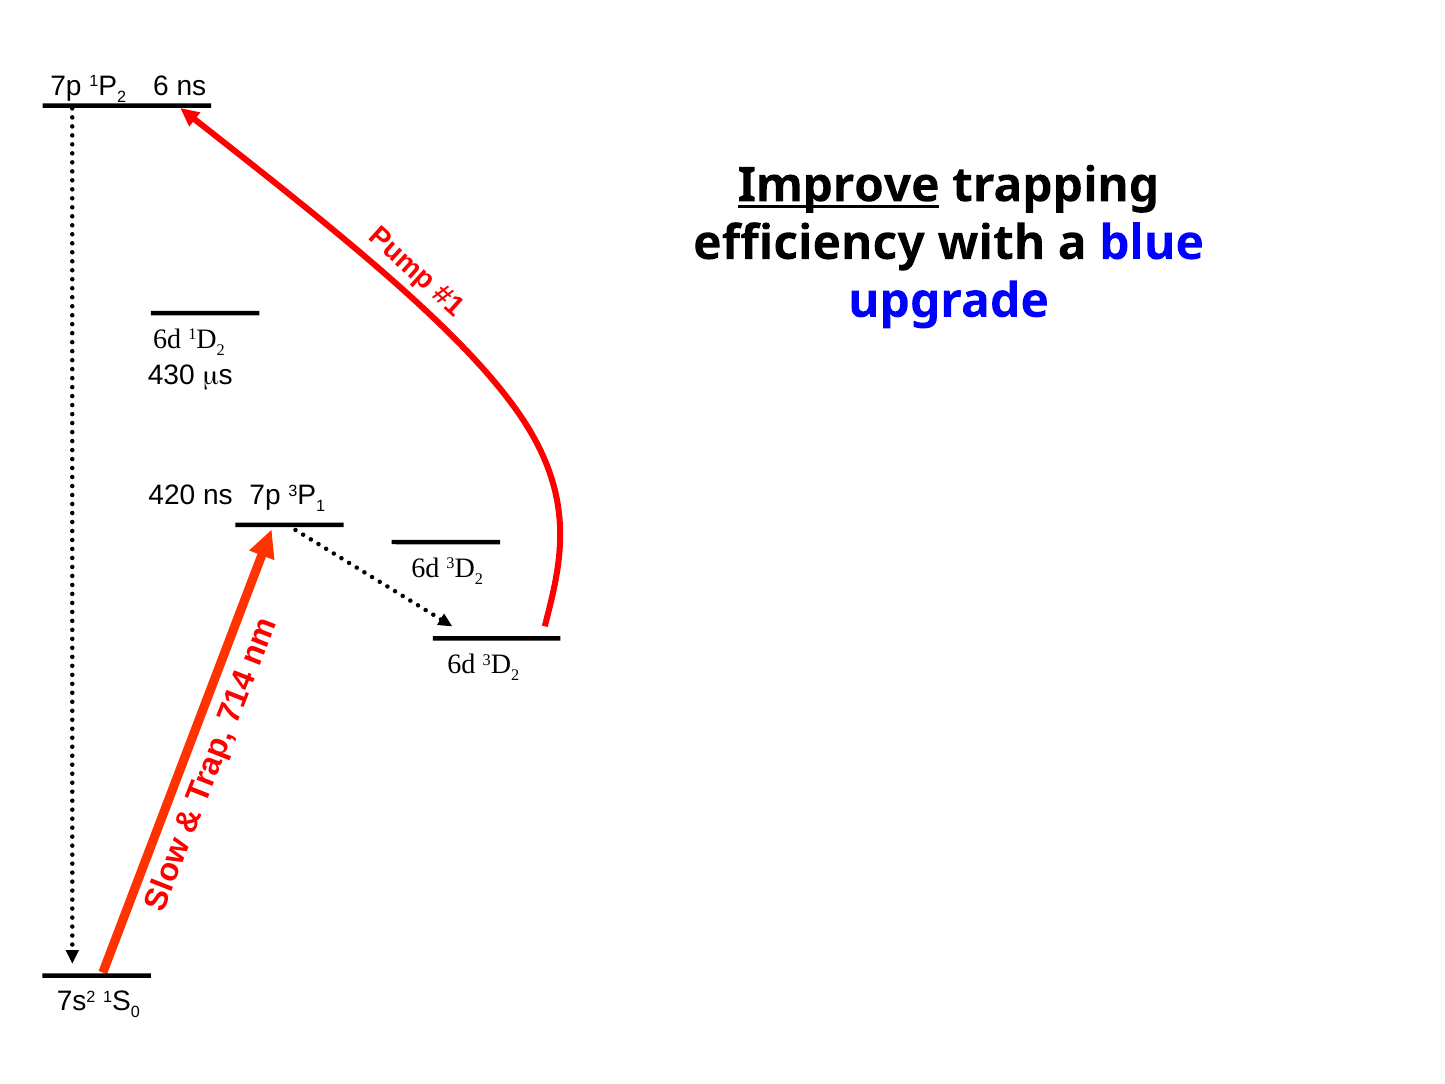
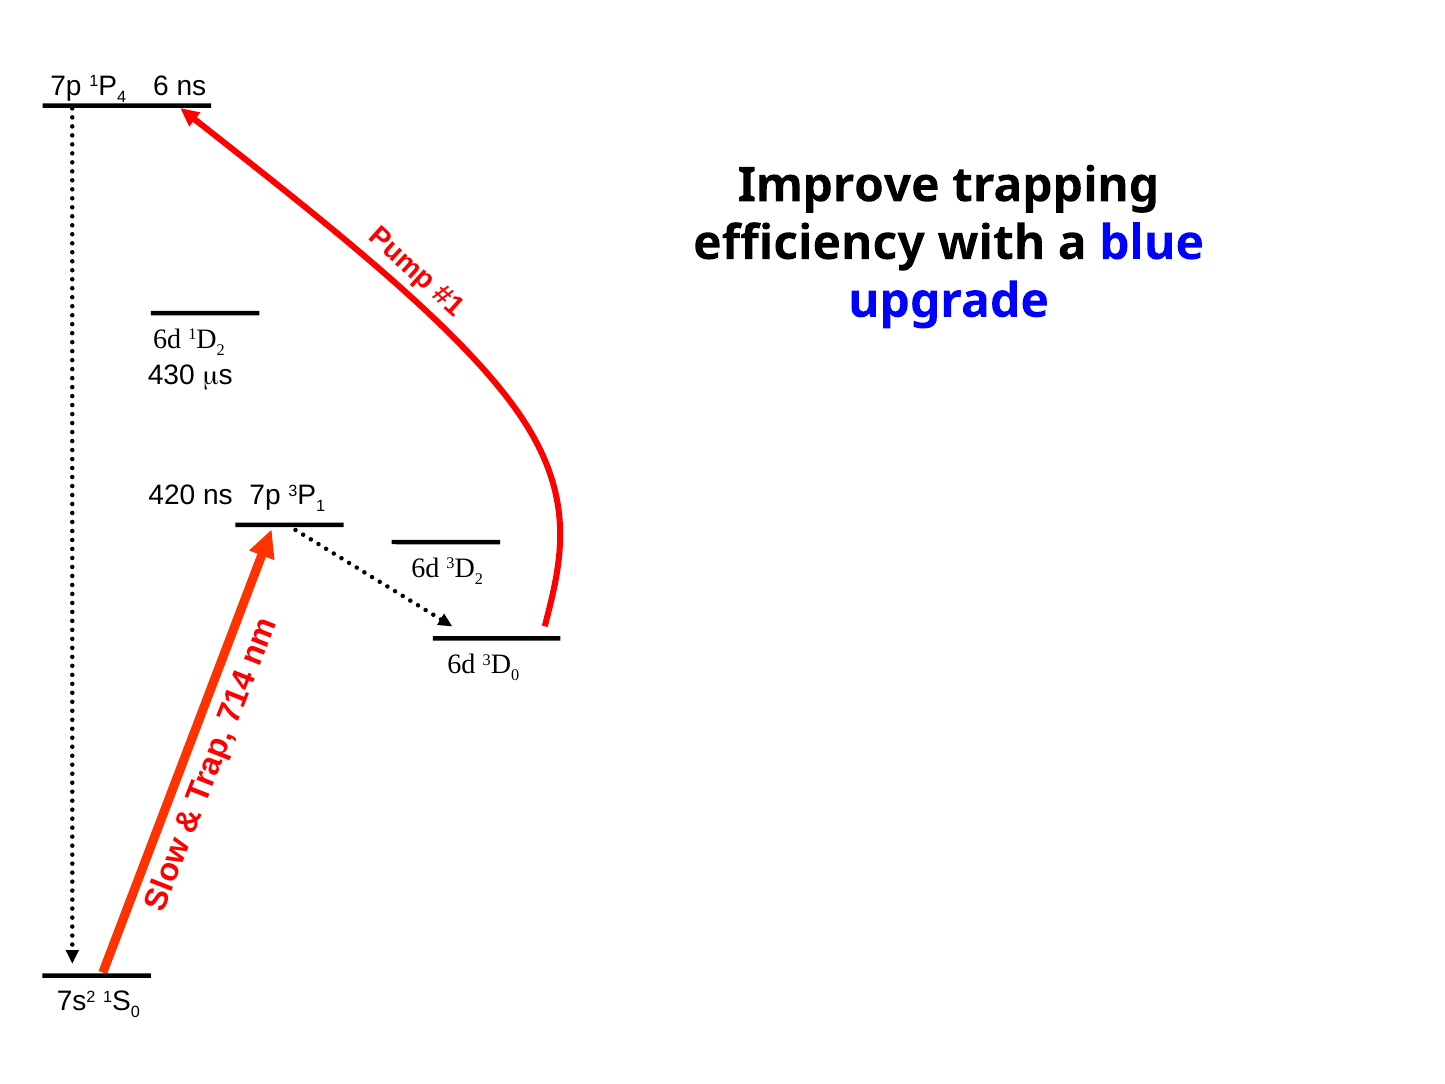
2 at (122, 97): 2 -> 4
Improve underline: present -> none
2 at (515, 675): 2 -> 0
